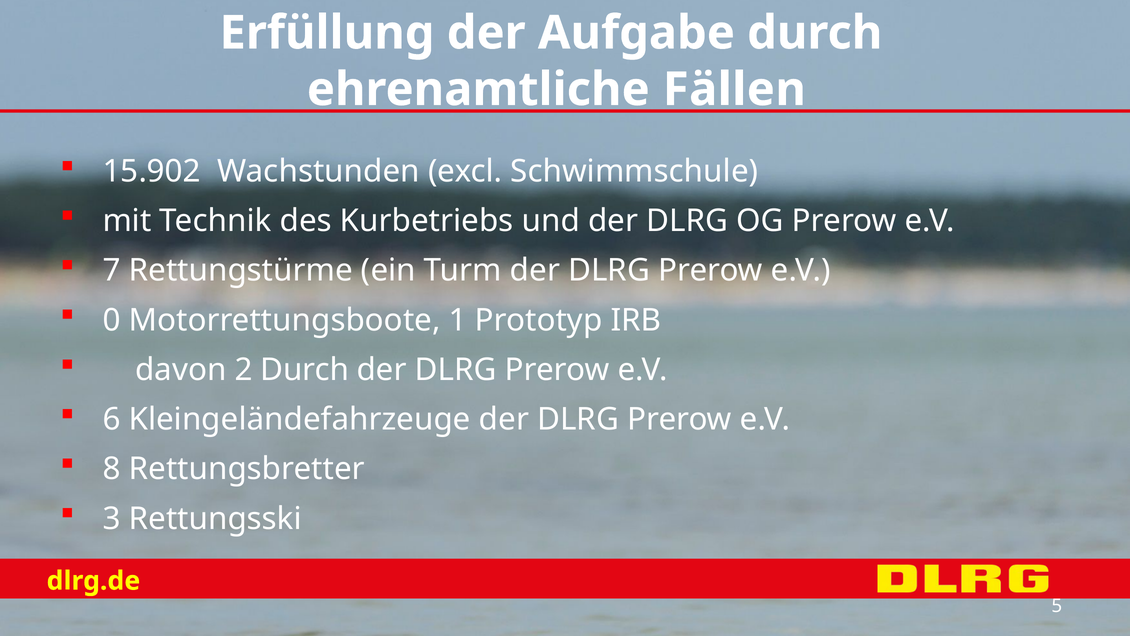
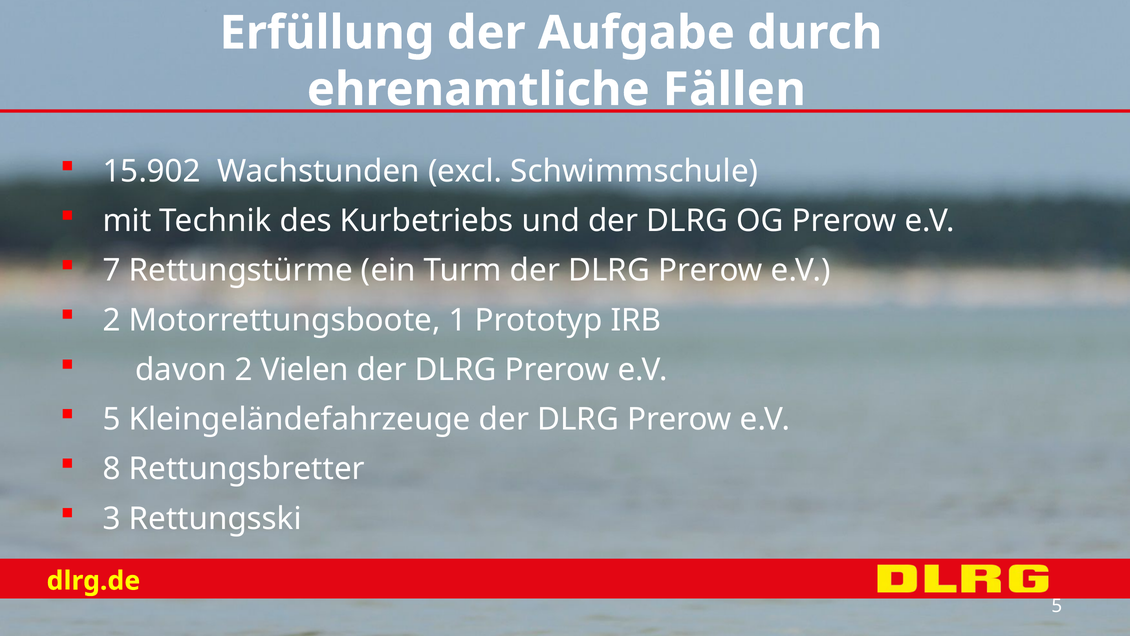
0 at (112, 320): 0 -> 2
2 Durch: Durch -> Vielen
6 at (112, 419): 6 -> 5
